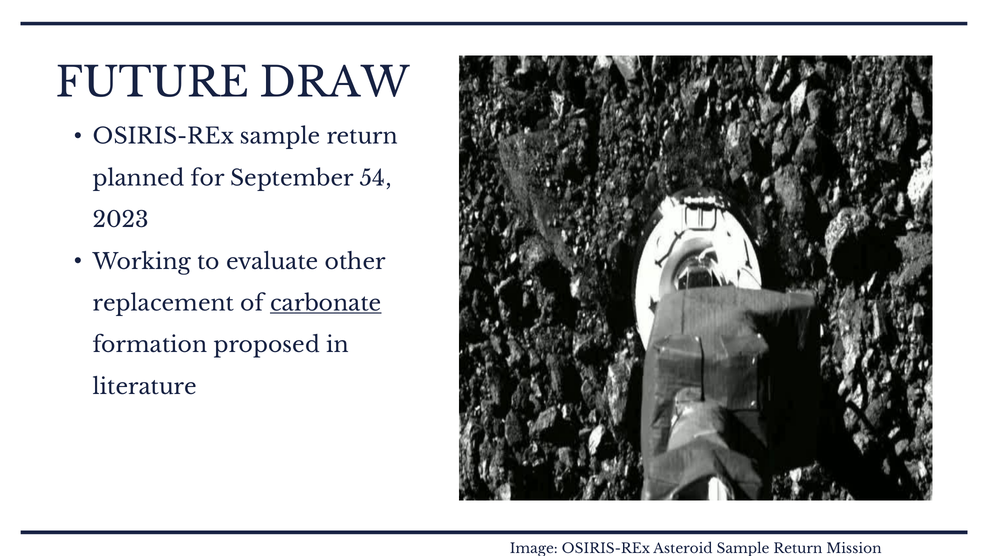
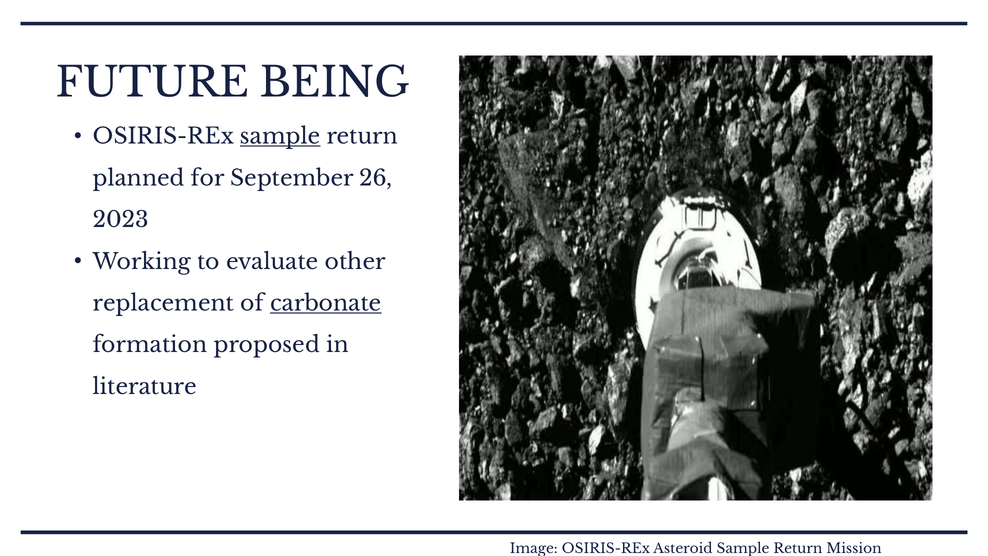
DRAW: DRAW -> BEING
sample at (280, 136) underline: none -> present
54: 54 -> 26
